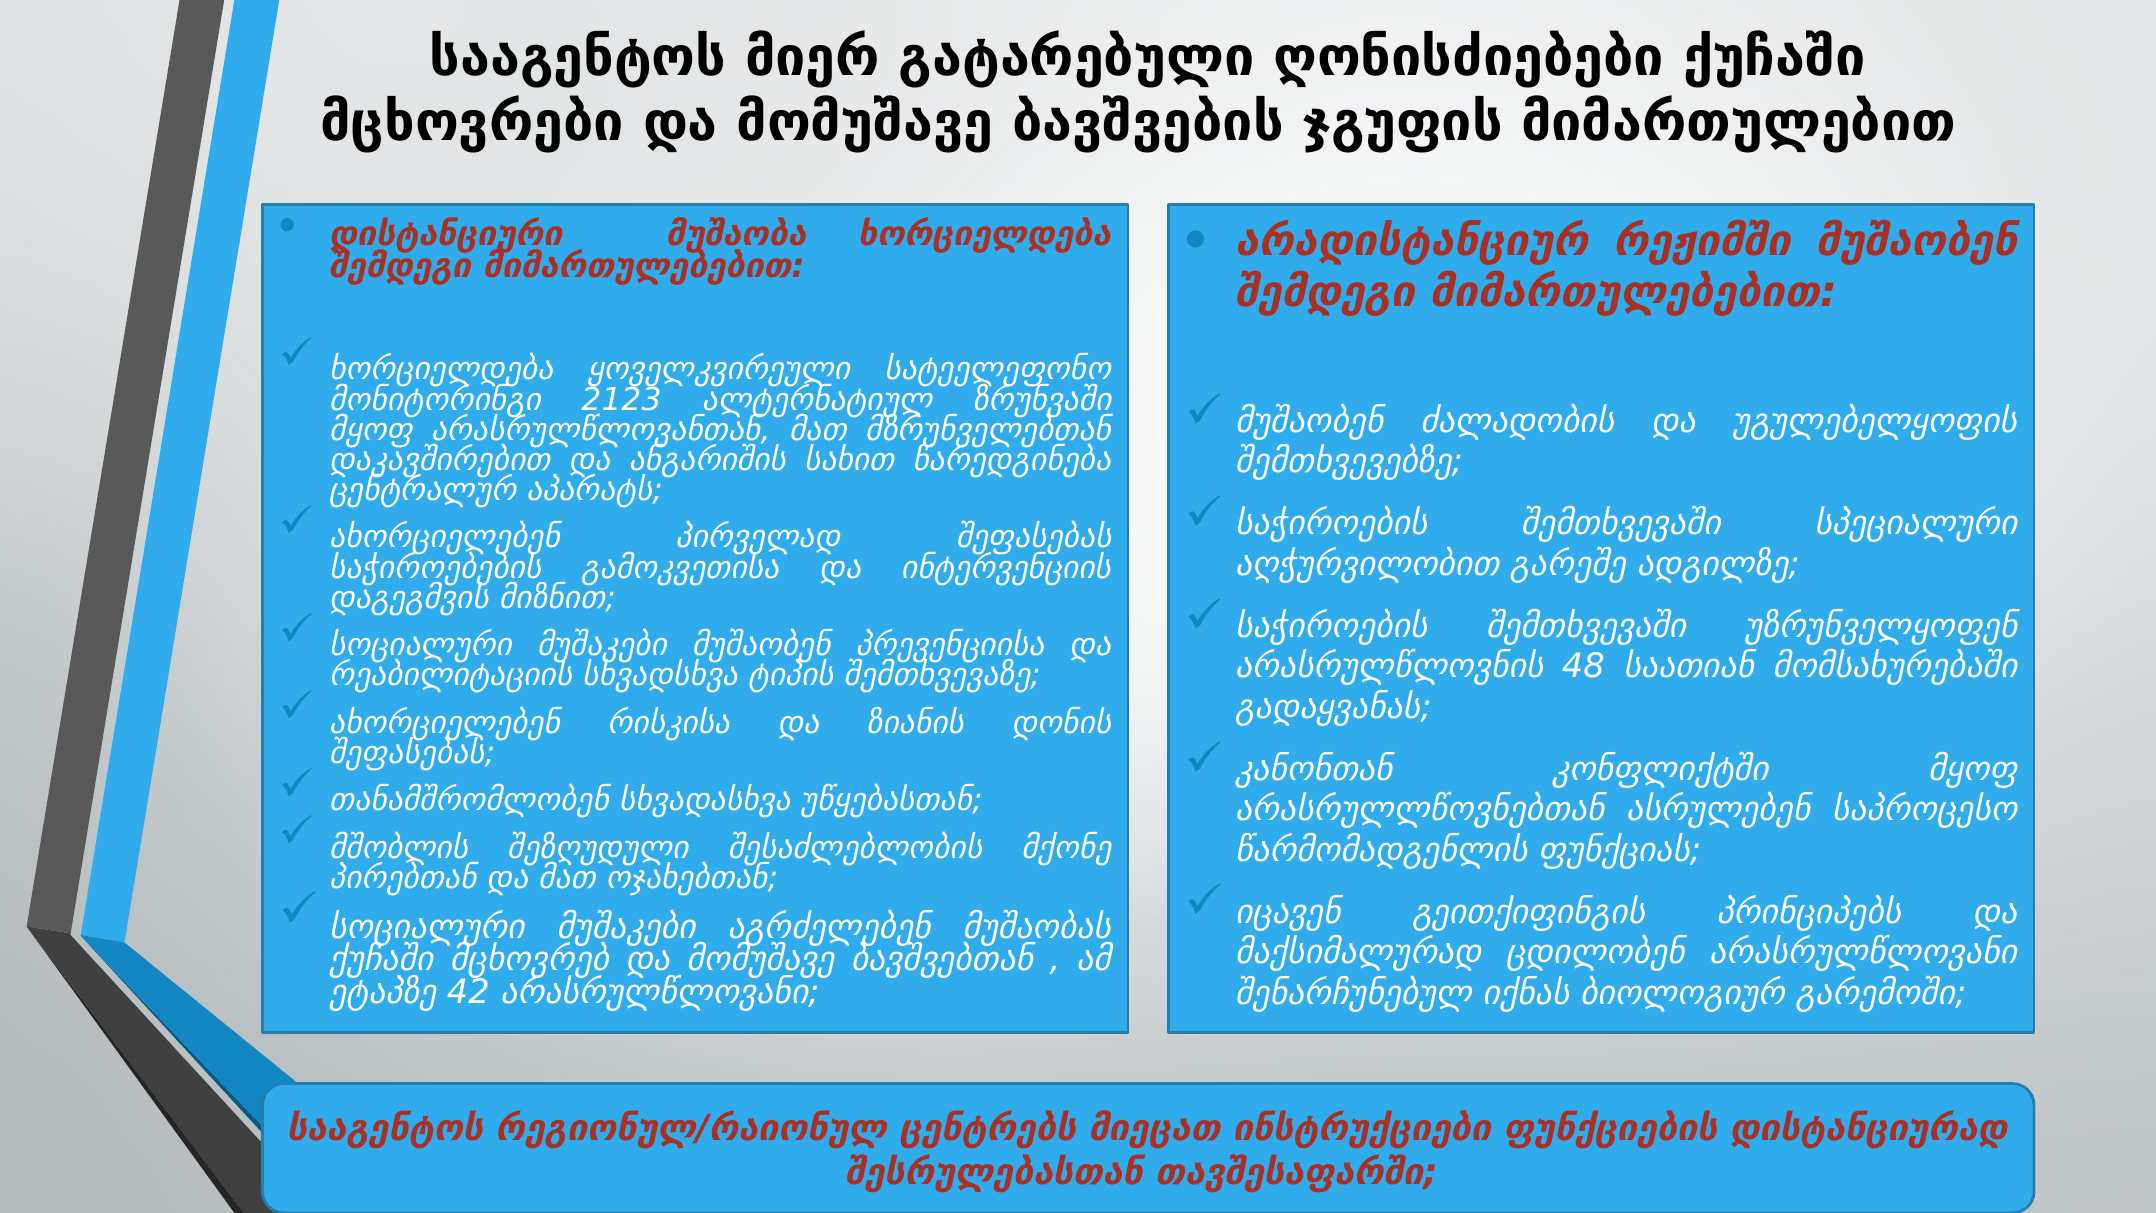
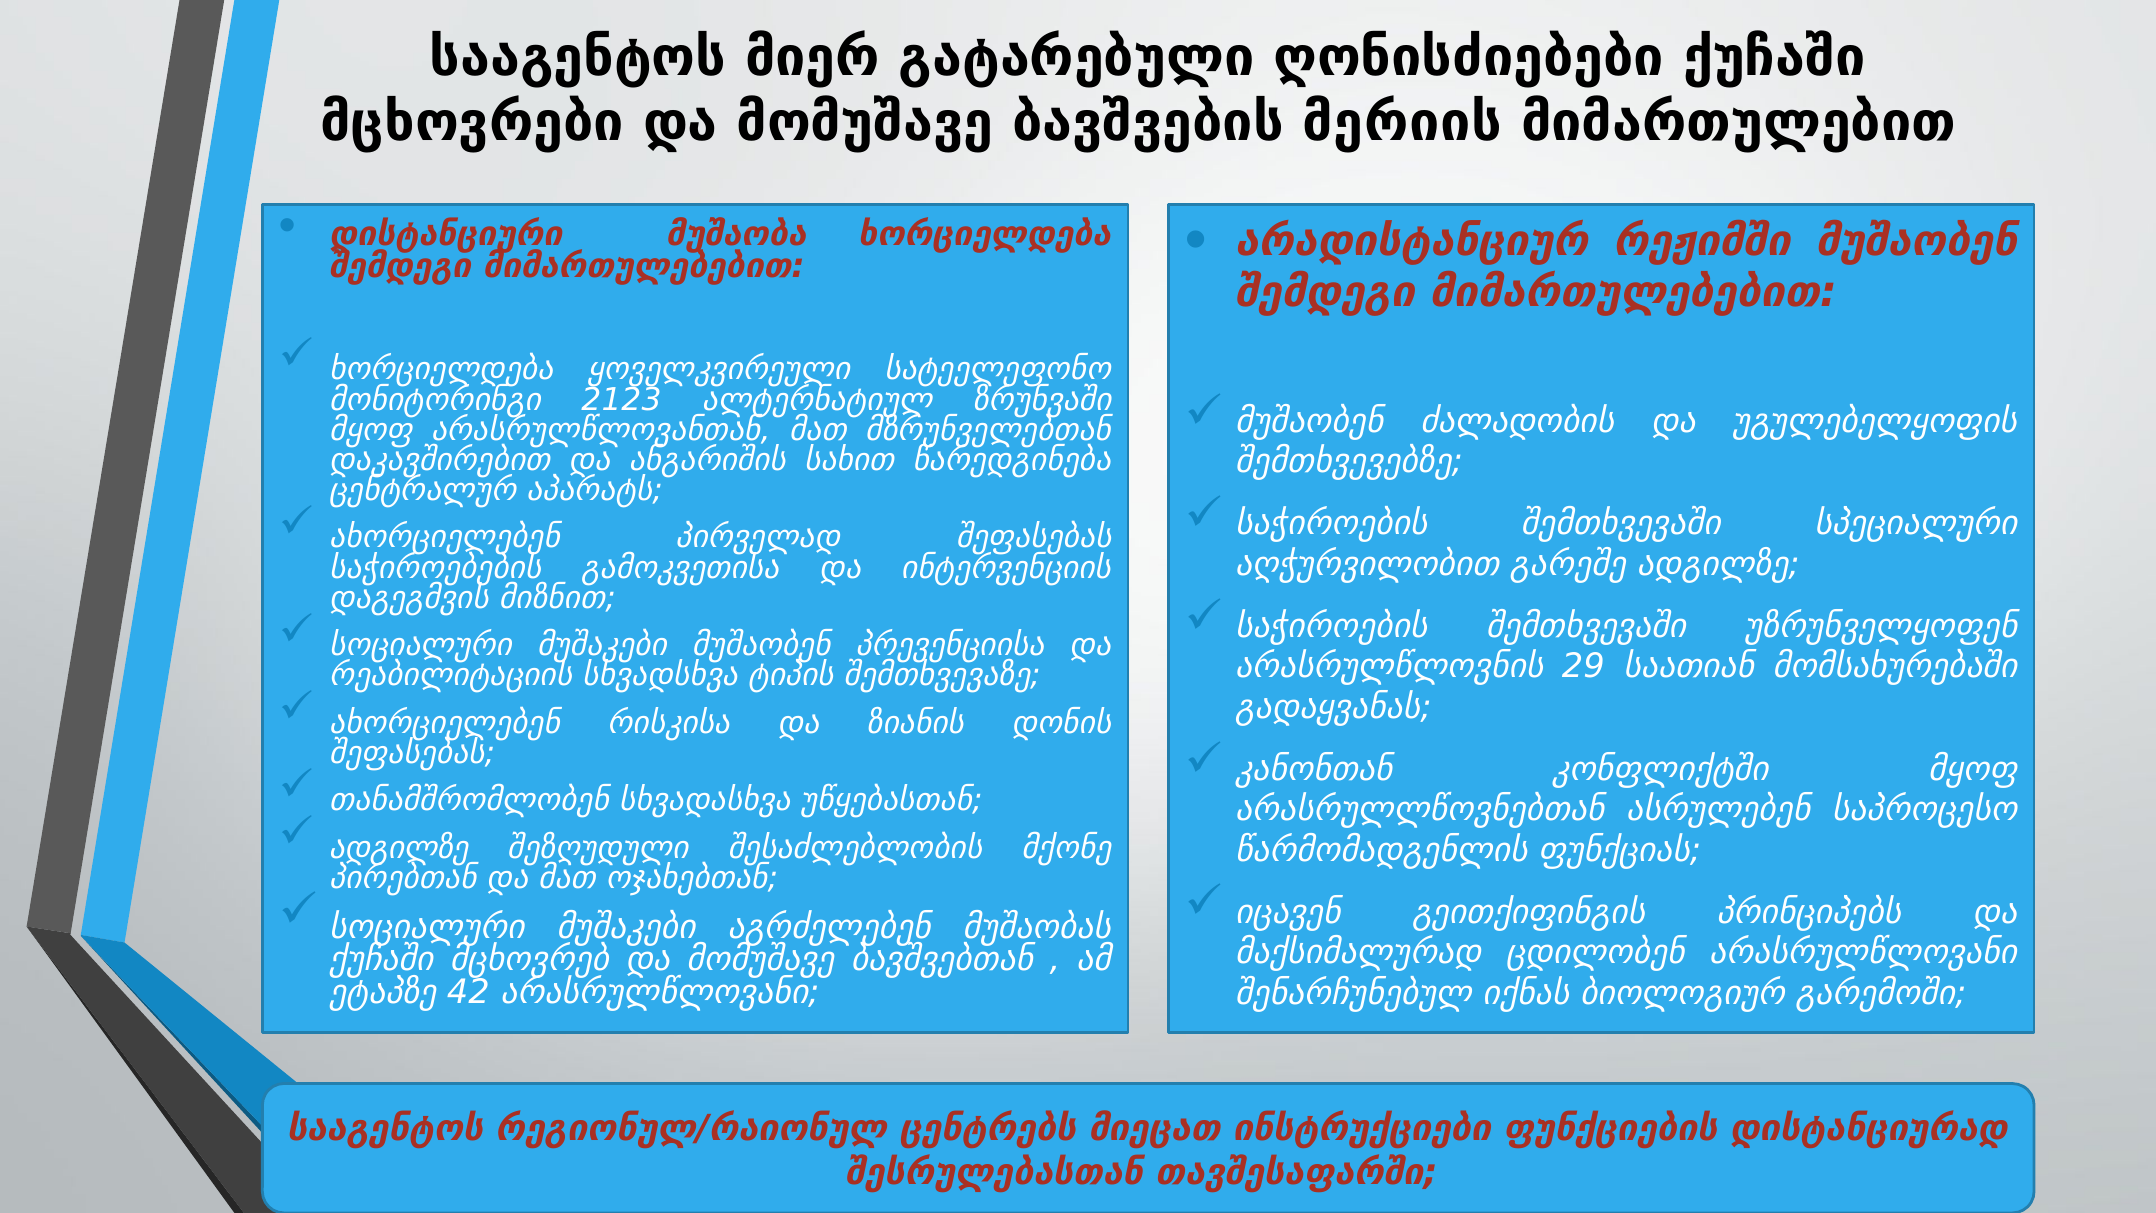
ჯგუფის: ჯგუფის -> მერიის
48: 48 -> 29
მშობლის at (399, 848): მშობლის -> ადგილზე
